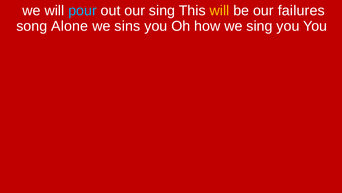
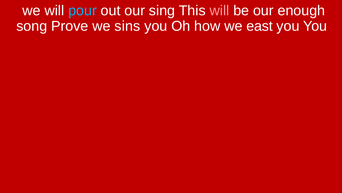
will at (219, 11) colour: yellow -> pink
failures: failures -> enough
Alone: Alone -> Prove
we sing: sing -> east
